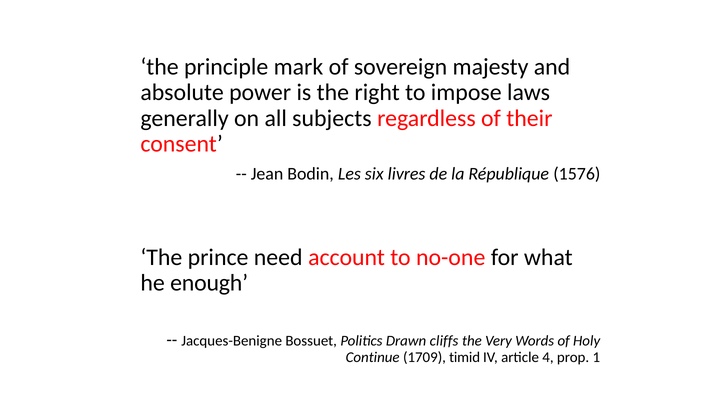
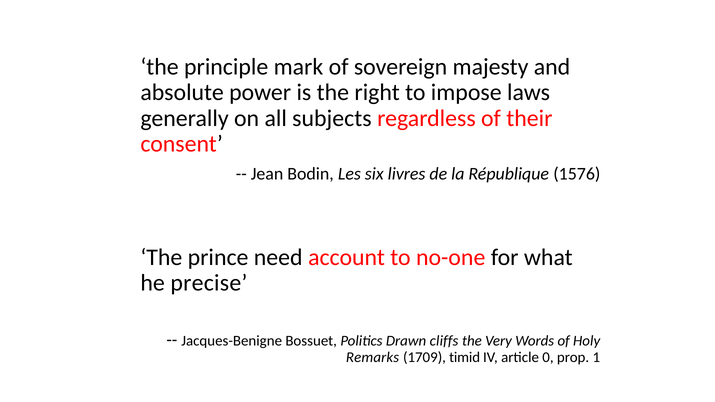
enough: enough -> precise
Continue: Continue -> Remarks
4: 4 -> 0
